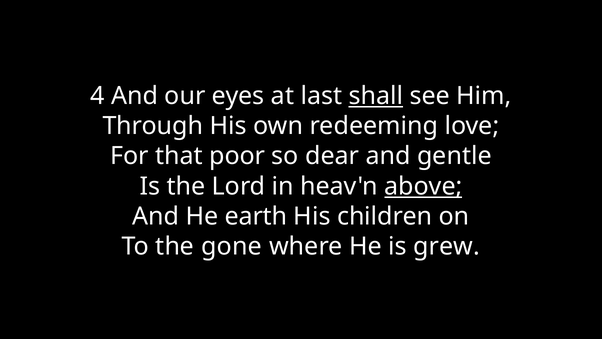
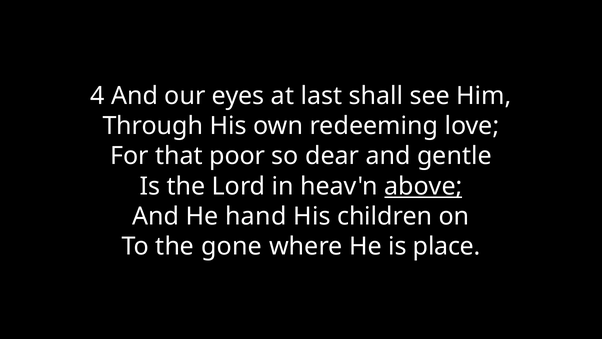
shall underline: present -> none
earth: earth -> hand
grew: grew -> place
